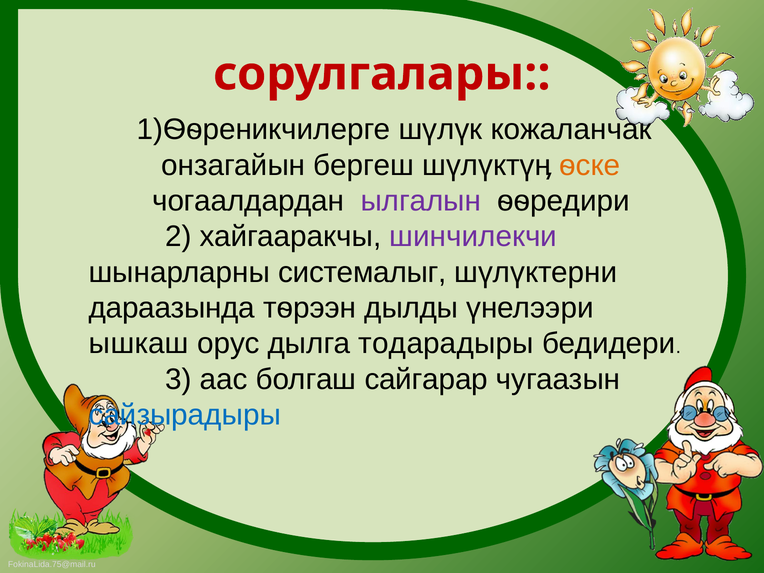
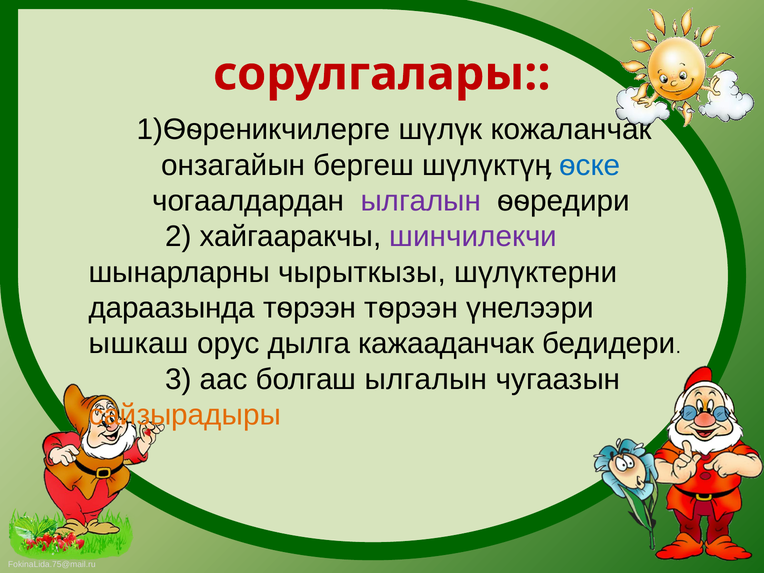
ѳске colour: orange -> blue
системалыг: системалыг -> чырыткызы
тѳрээн дылды: дылды -> тѳрээн
тодарадыры: тодарадыры -> кажааданчак
болгаш сайгарар: сайгарар -> ылгалын
сайзырадыры colour: blue -> orange
